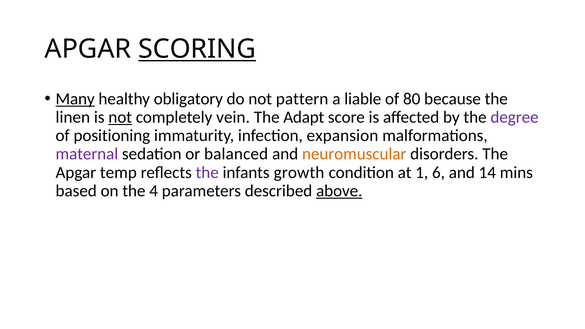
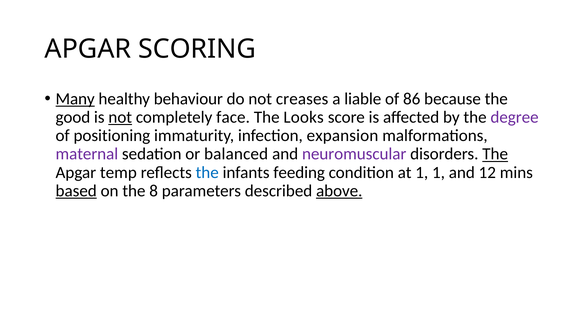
SCORING underline: present -> none
obligatory: obligatory -> behaviour
pattern: pattern -> creases
80: 80 -> 86
linen: linen -> good
vein: vein -> face
Adapt: Adapt -> Looks
neuromuscular colour: orange -> purple
The at (495, 154) underline: none -> present
the at (207, 172) colour: purple -> blue
growth: growth -> feeding
1 6: 6 -> 1
14: 14 -> 12
based underline: none -> present
4: 4 -> 8
